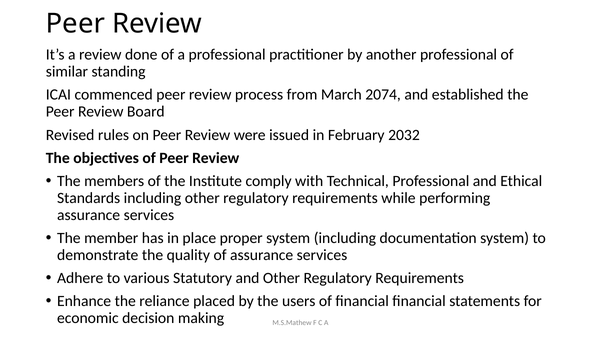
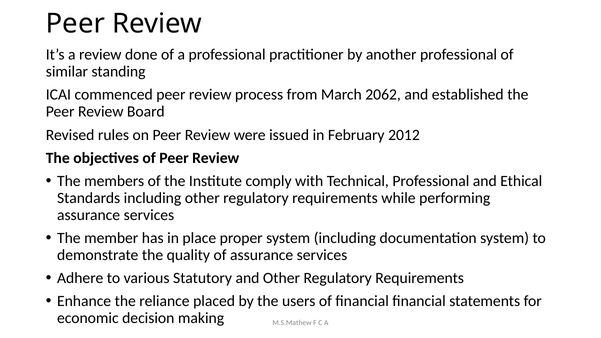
2074: 2074 -> 2062
2032: 2032 -> 2012
